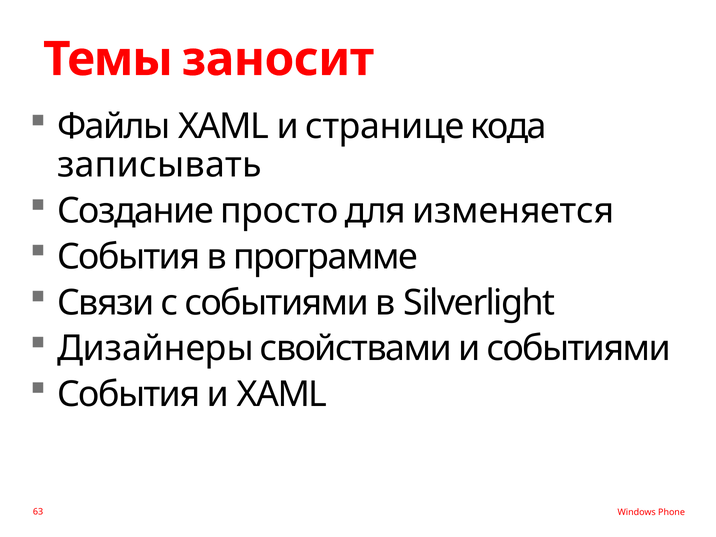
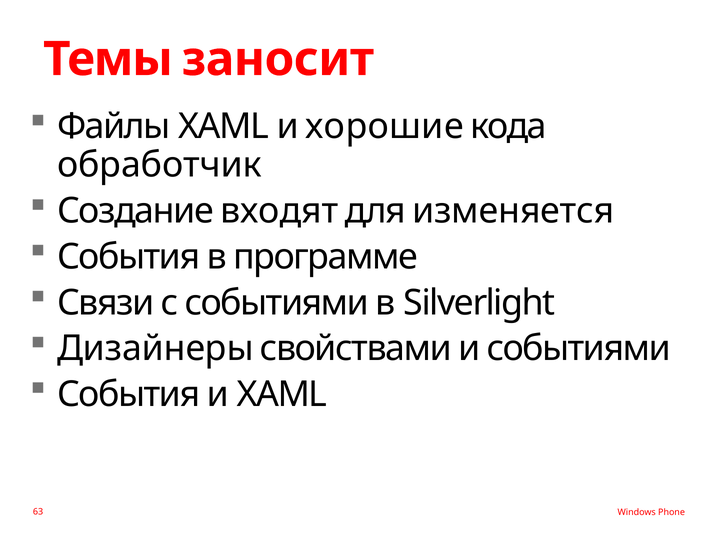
странице: странице -> хорошие
записывать: записывать -> обработчик
просто: просто -> входят
